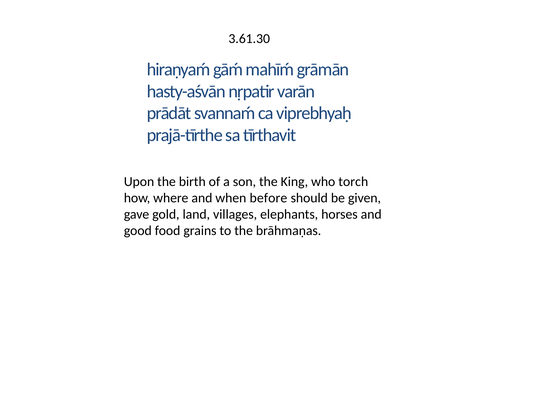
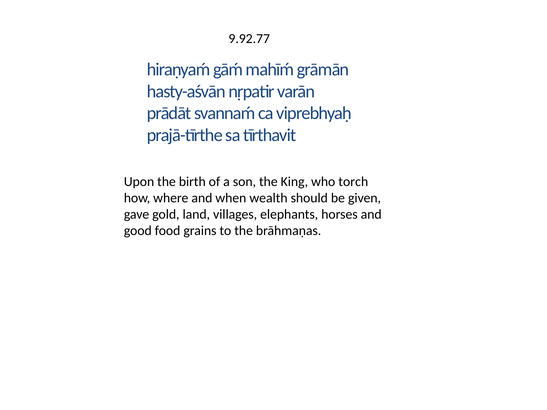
3.61.30: 3.61.30 -> 9.92.77
before: before -> wealth
